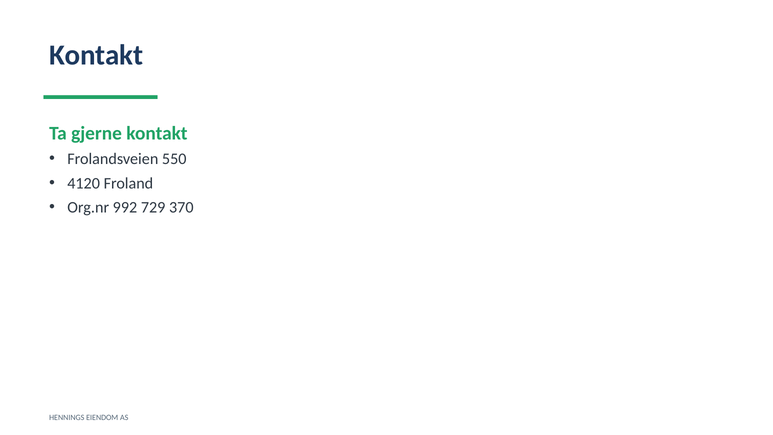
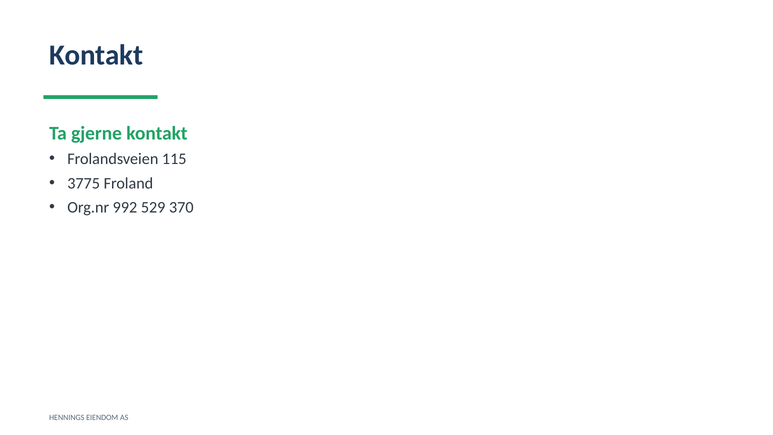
550: 550 -> 115
4120: 4120 -> 3775
729: 729 -> 529
